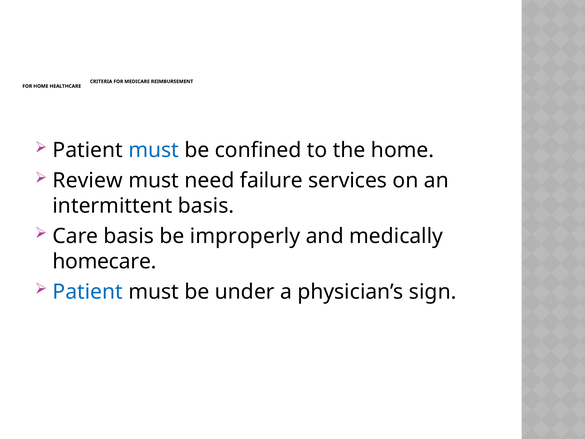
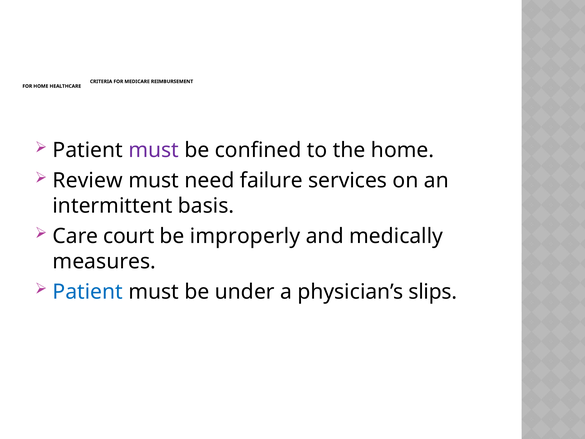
must at (154, 150) colour: blue -> purple
Care basis: basis -> court
homecare: homecare -> measures
sign: sign -> slips
